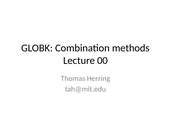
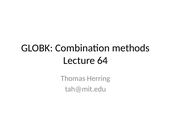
00: 00 -> 64
